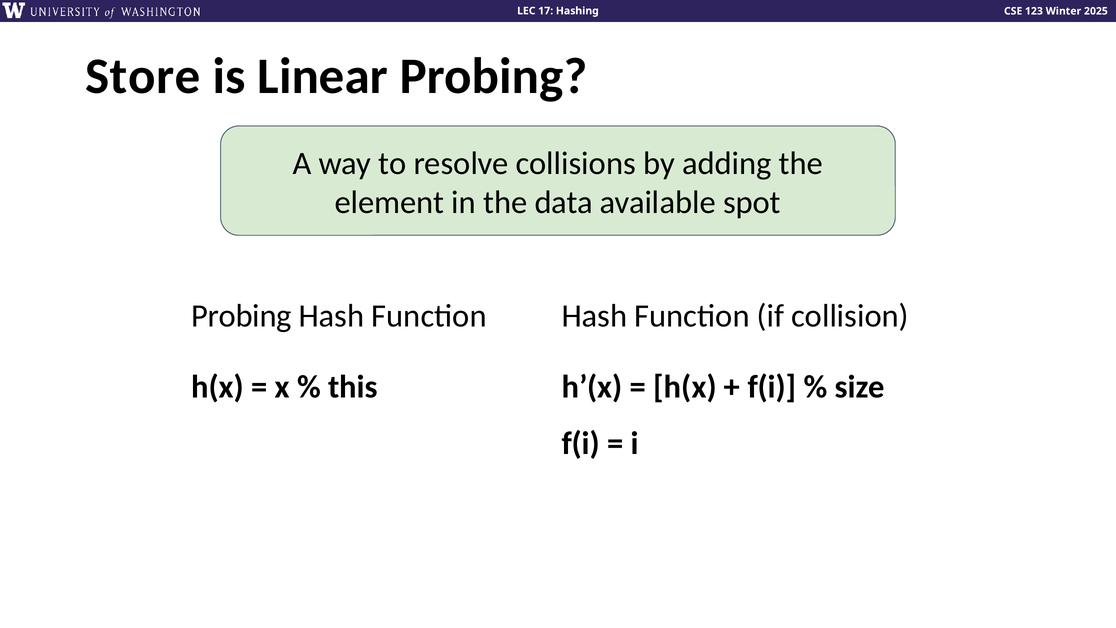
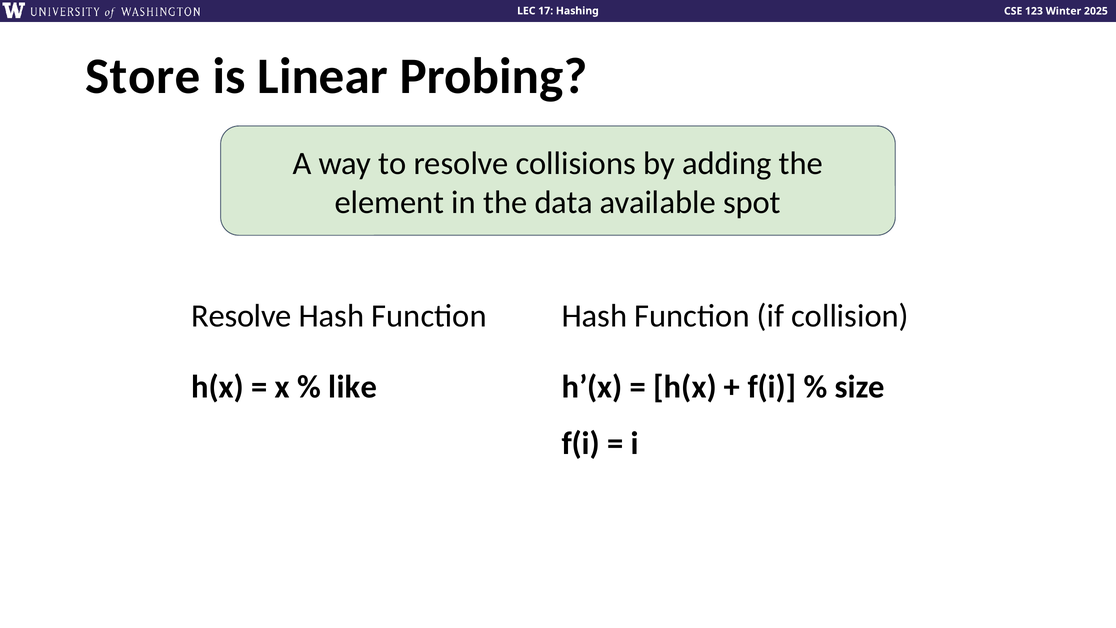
Probing at (241, 316): Probing -> Resolve
this: this -> like
